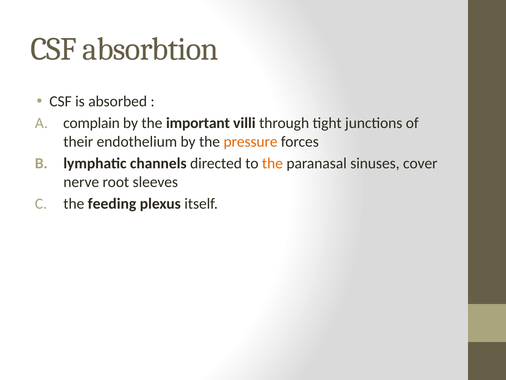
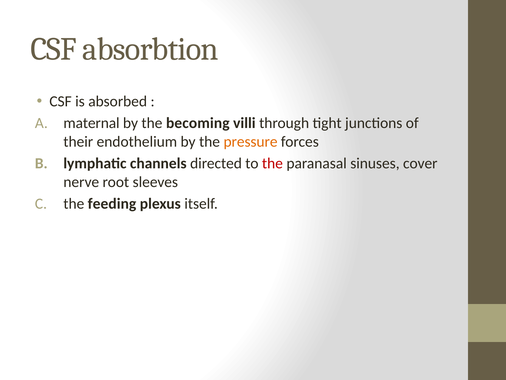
complain: complain -> maternal
important: important -> becoming
the at (272, 163) colour: orange -> red
